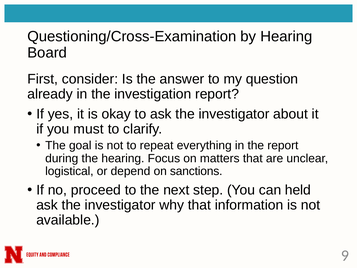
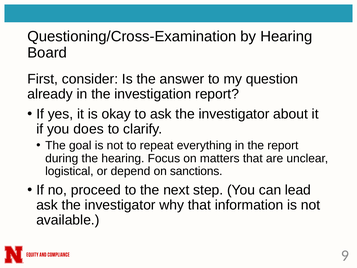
must: must -> does
held: held -> lead
